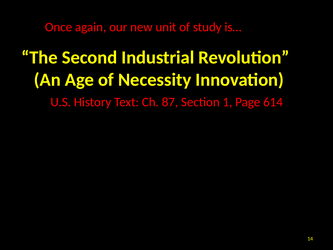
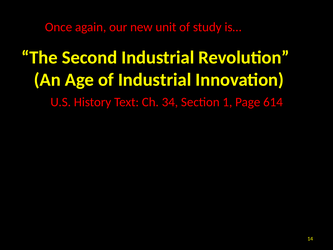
of Necessity: Necessity -> Industrial
87: 87 -> 34
